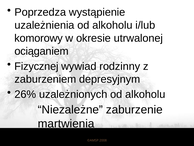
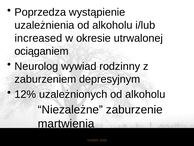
komorowy: komorowy -> increased
Fizycznej: Fizycznej -> Neurolog
26%: 26% -> 12%
